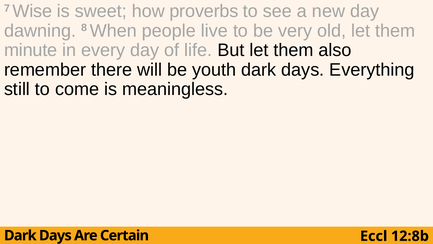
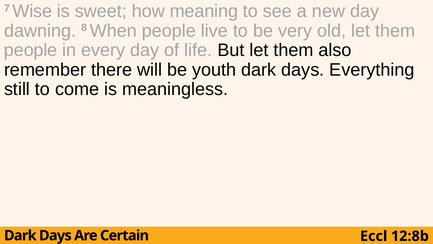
proverbs: proverbs -> meaning
minute at (31, 50): minute -> people
